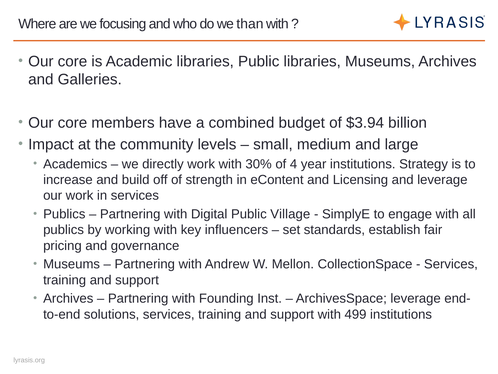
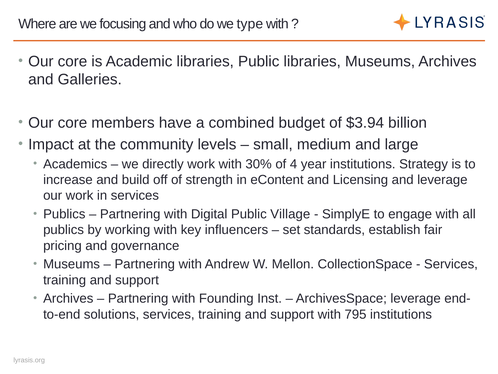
than: than -> type
499: 499 -> 795
